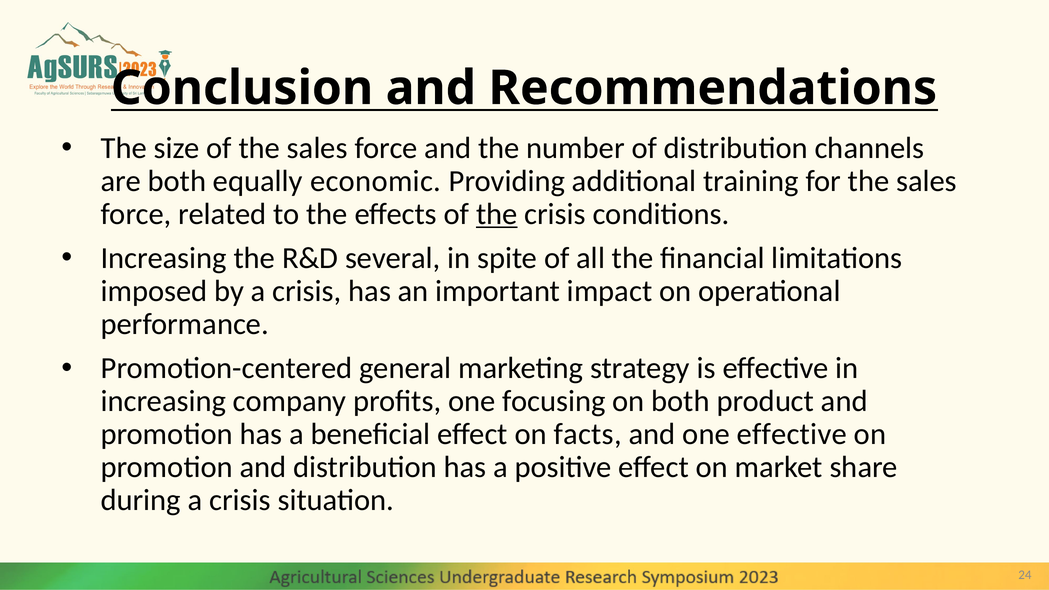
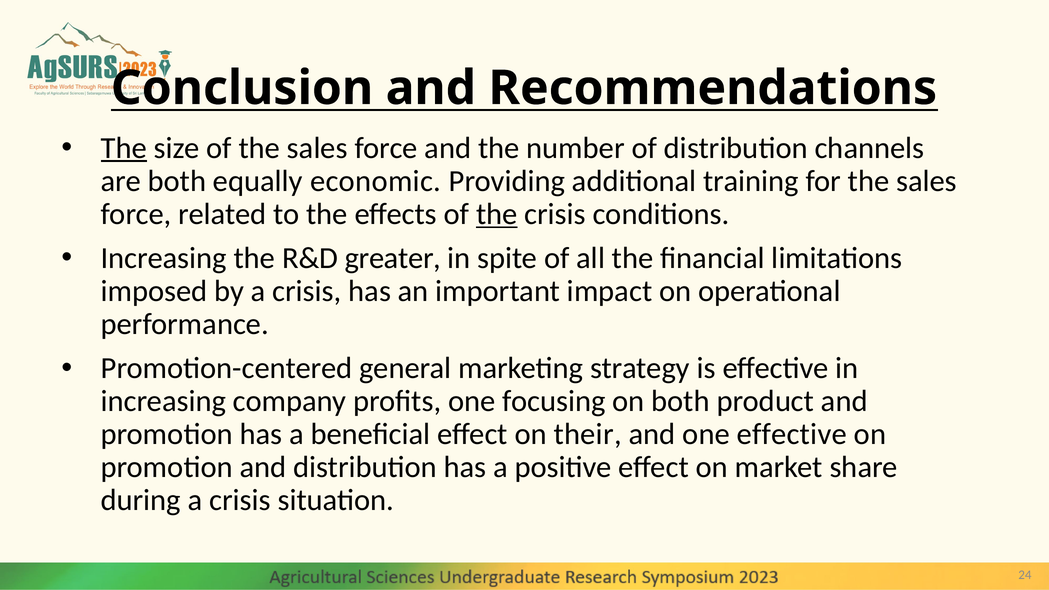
The at (124, 148) underline: none -> present
several: several -> greater
facts: facts -> their
